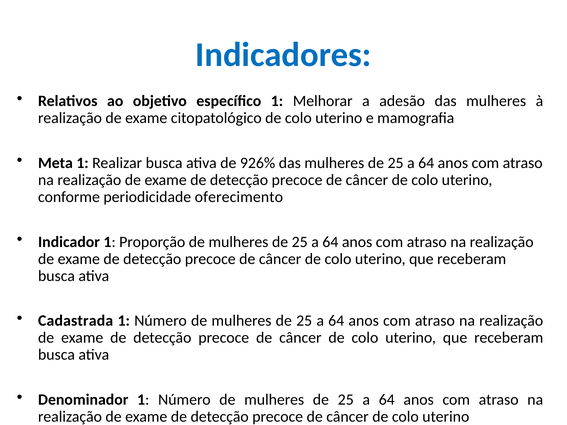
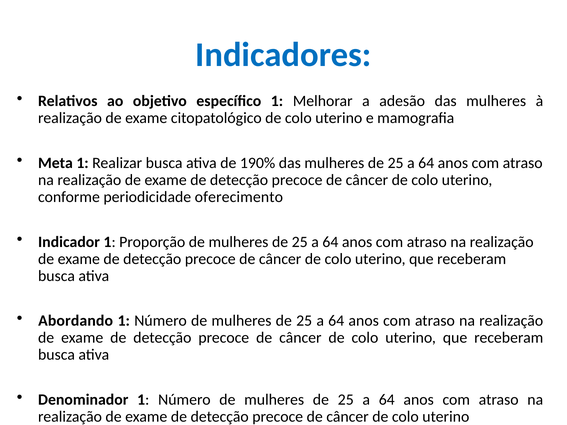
926%: 926% -> 190%
Cadastrada: Cadastrada -> Abordando
